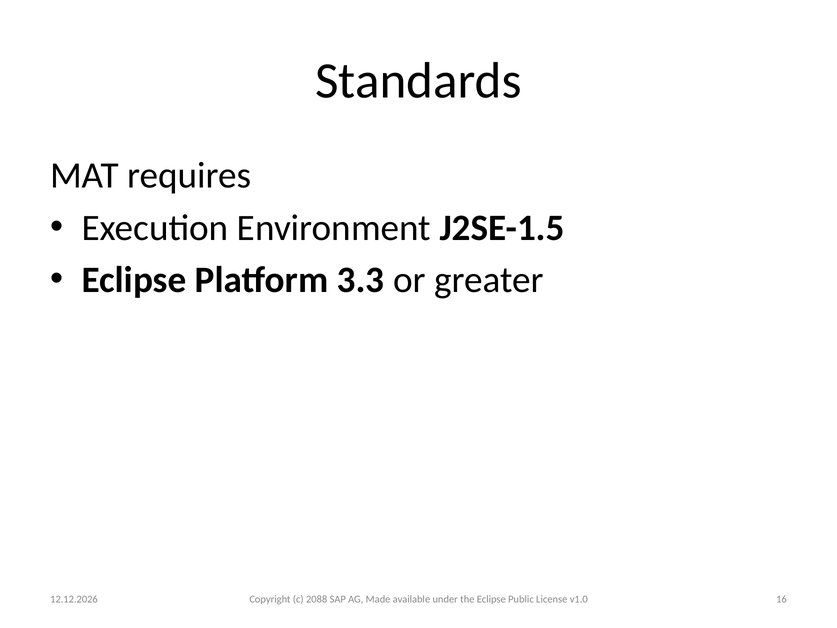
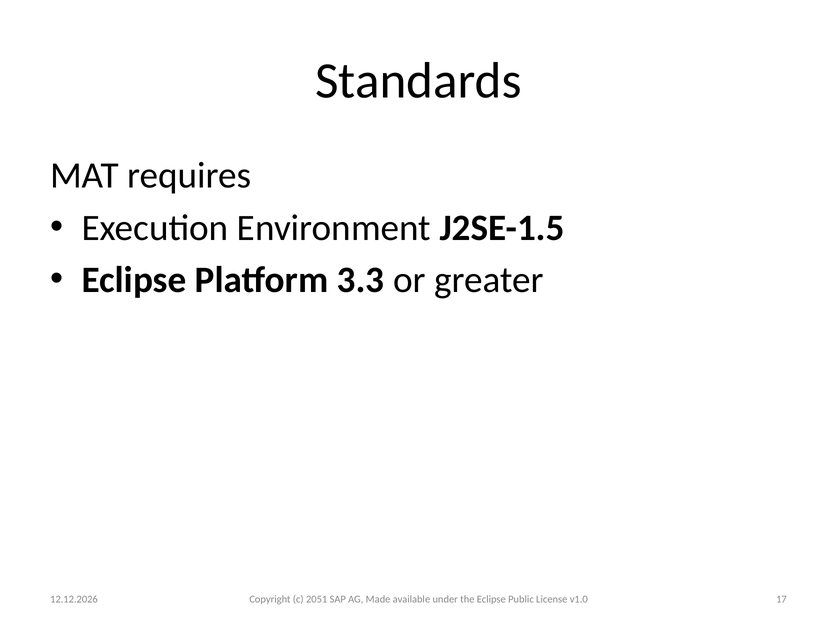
16: 16 -> 17
2088: 2088 -> 2051
